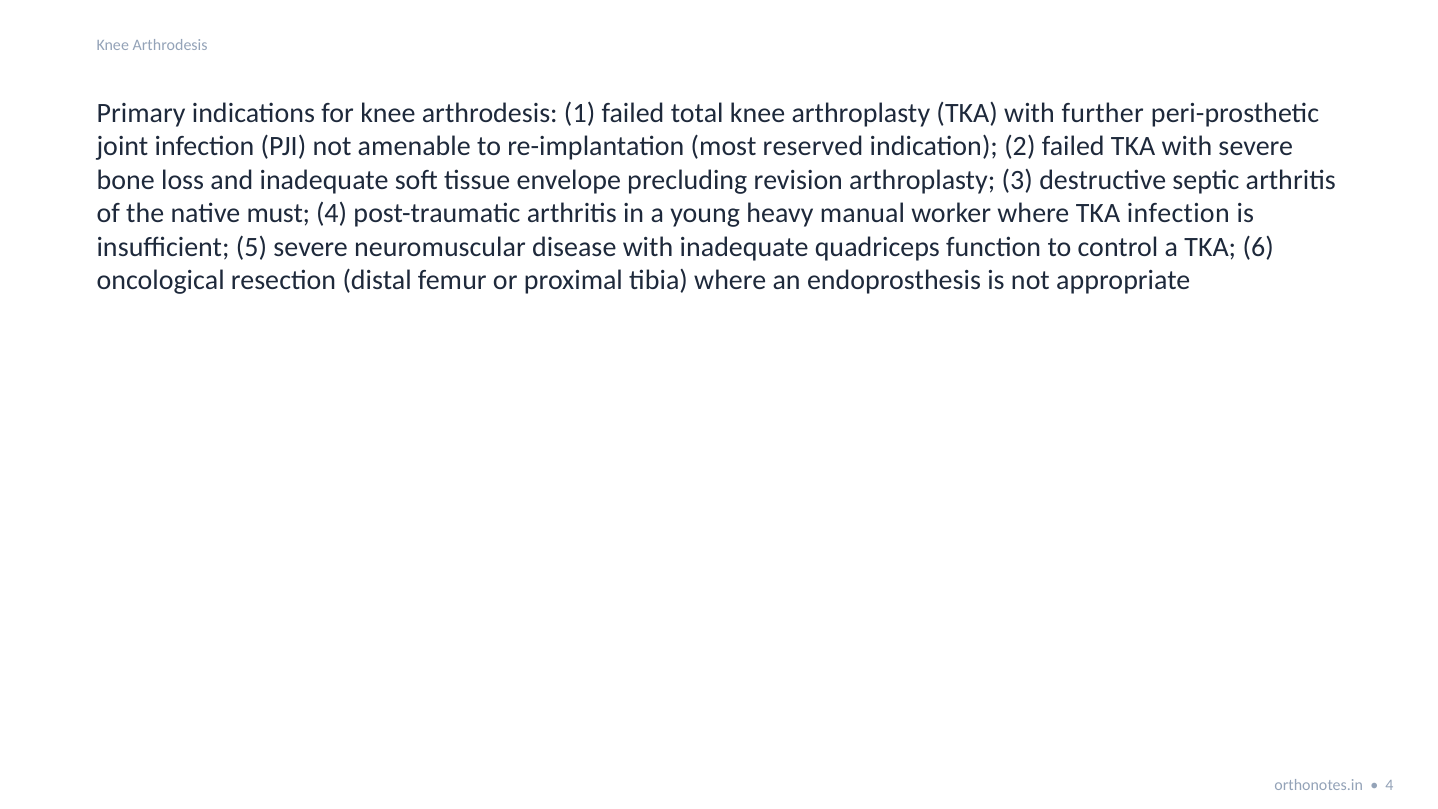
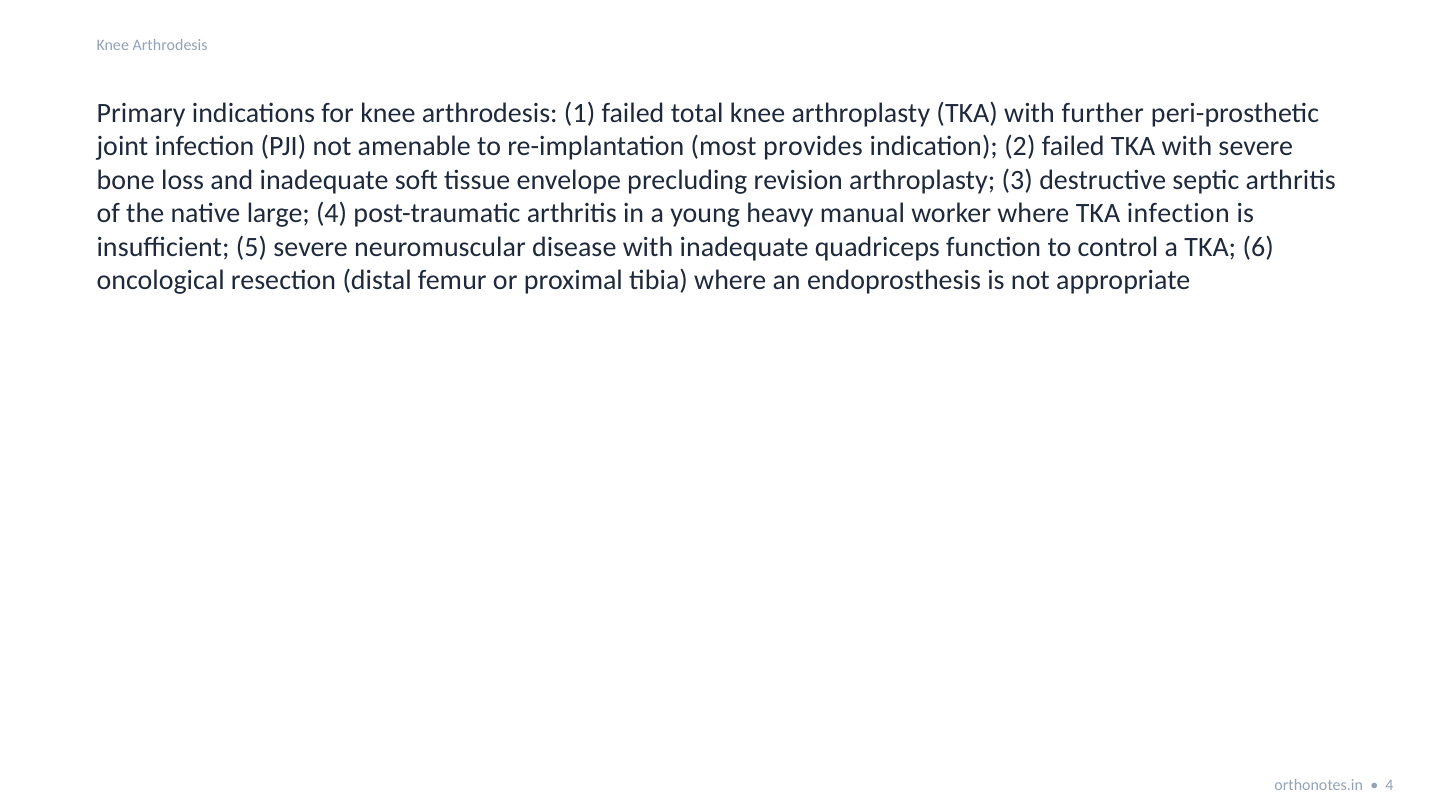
reserved: reserved -> provides
must: must -> large
